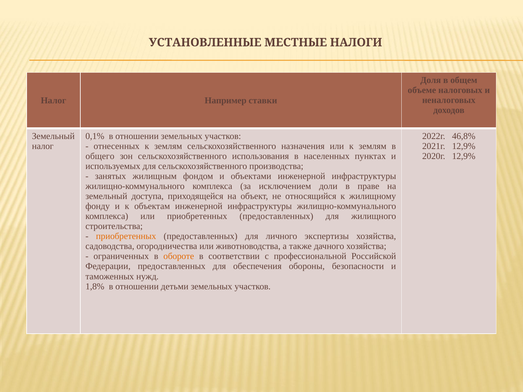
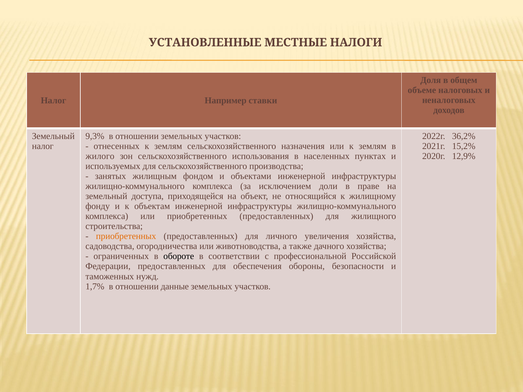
0,1%: 0,1% -> 9,3%
46,8%: 46,8% -> 36,2%
2021г 12,9%: 12,9% -> 15,2%
общего: общего -> жилого
экспертизы: экспертизы -> увеличения
обороте colour: orange -> black
1,8%: 1,8% -> 1,7%
детьми: детьми -> данные
